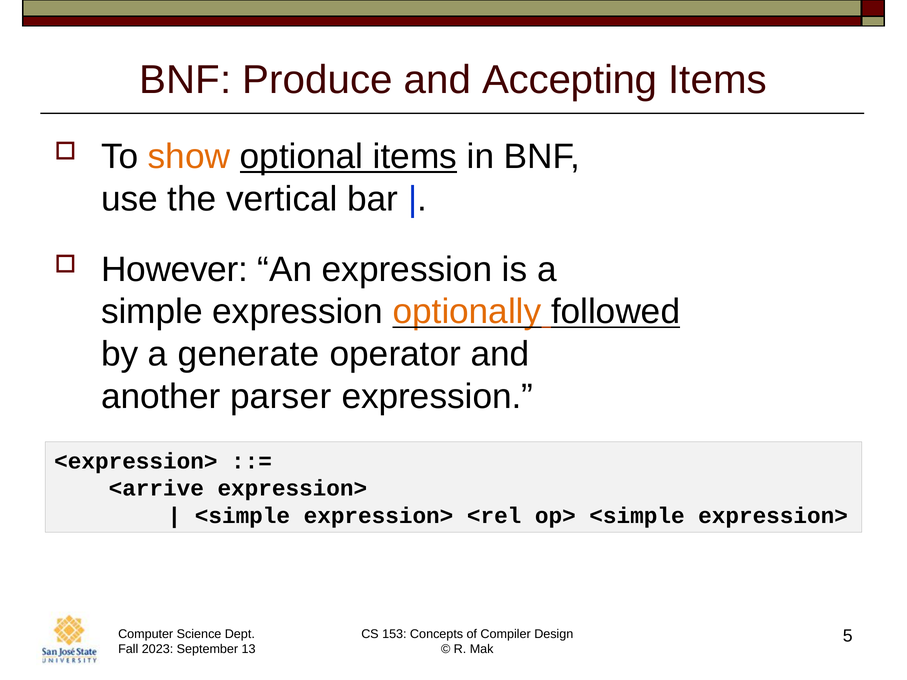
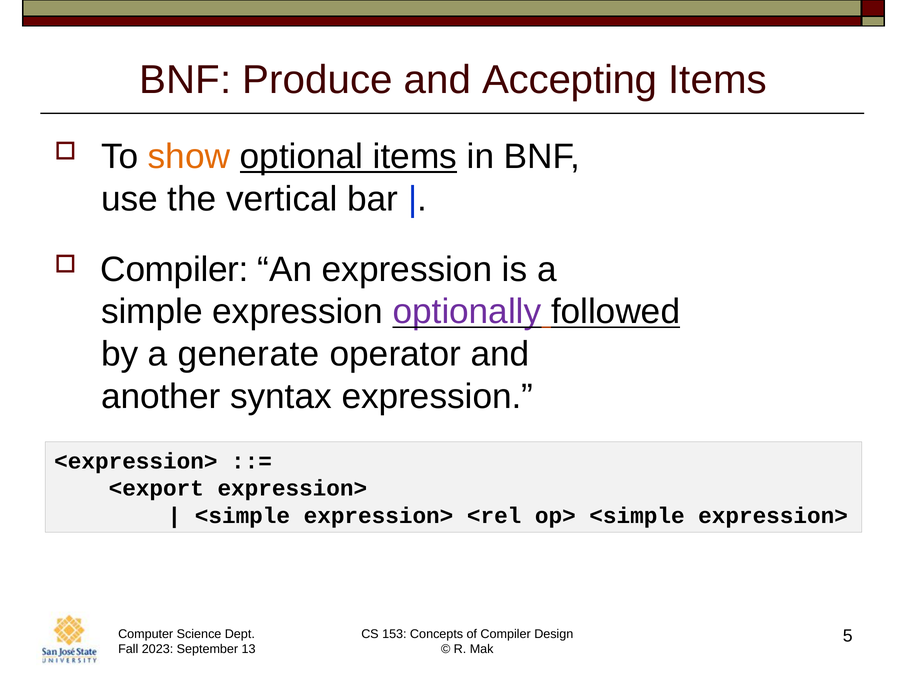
However at (174, 270): However -> Compiler
optionally colour: orange -> purple
parser: parser -> syntax
<arrive: <arrive -> <export
